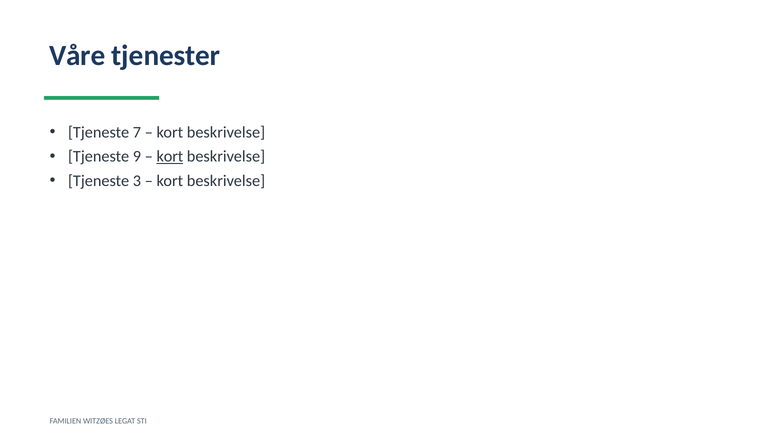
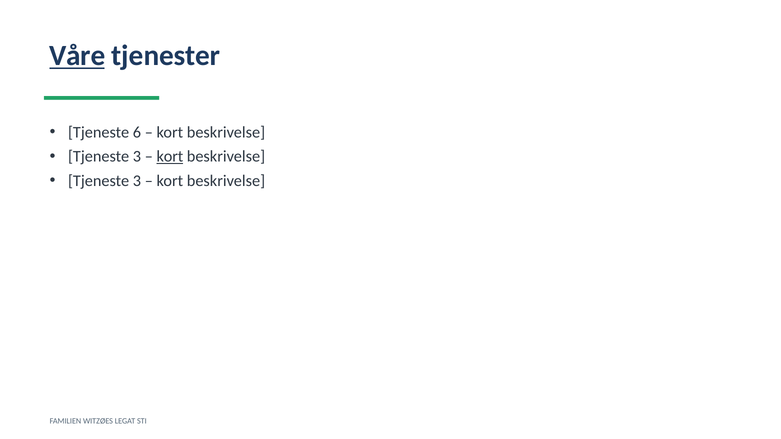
Våre underline: none -> present
7: 7 -> 6
9 at (137, 157): 9 -> 3
